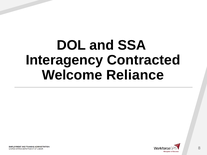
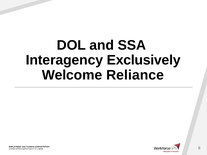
Contracted: Contracted -> Exclusively
